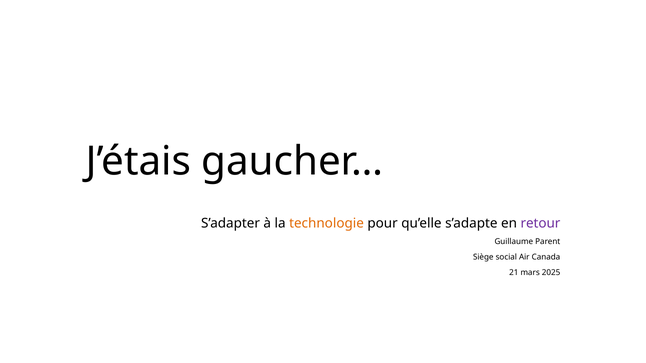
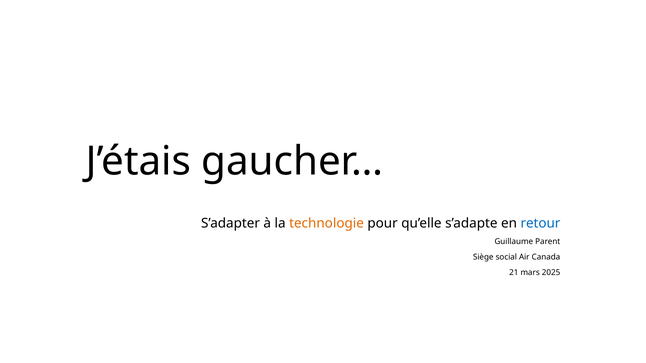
retour colour: purple -> blue
